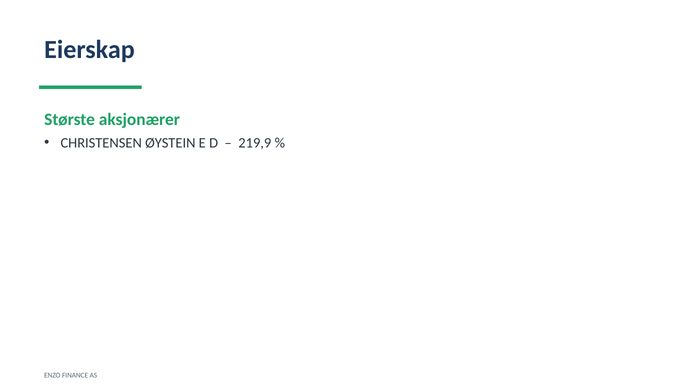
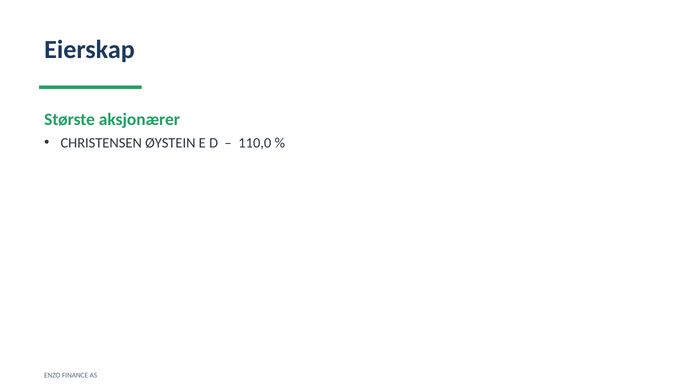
219,9: 219,9 -> 110,0
